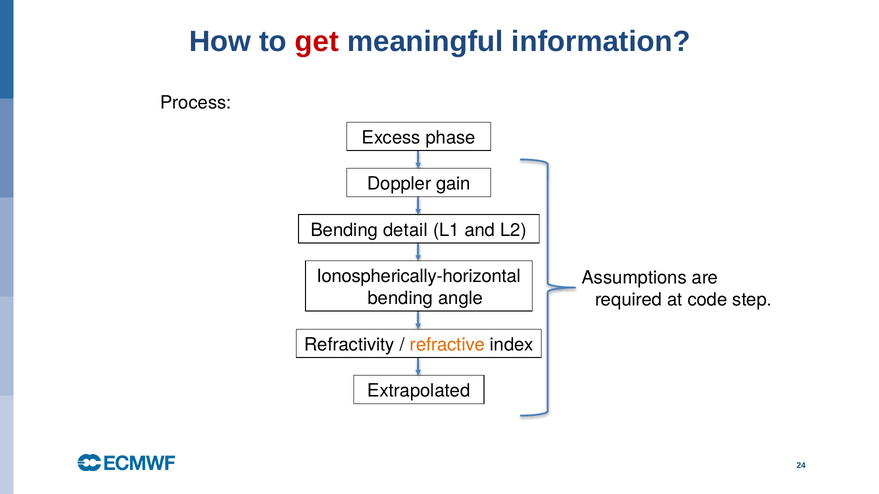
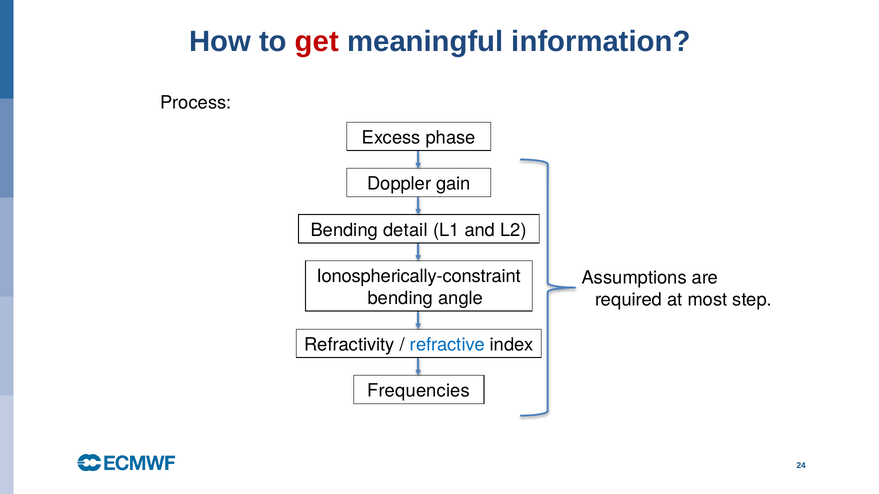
Ionospherically-horizontal: Ionospherically-horizontal -> Ionospherically-constraint
code: code -> most
refractive colour: orange -> blue
Extrapolated: Extrapolated -> Frequencies
